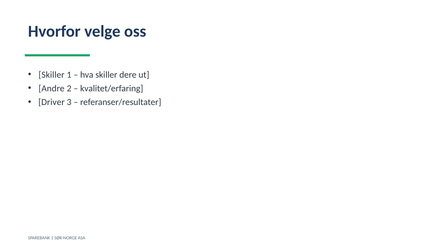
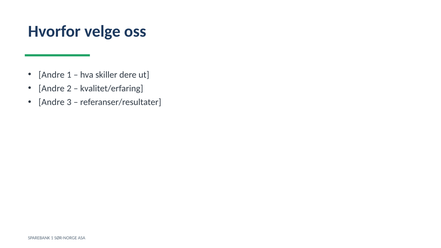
Skiller at (52, 75): Skiller -> Andre
Driver at (52, 102): Driver -> Andre
